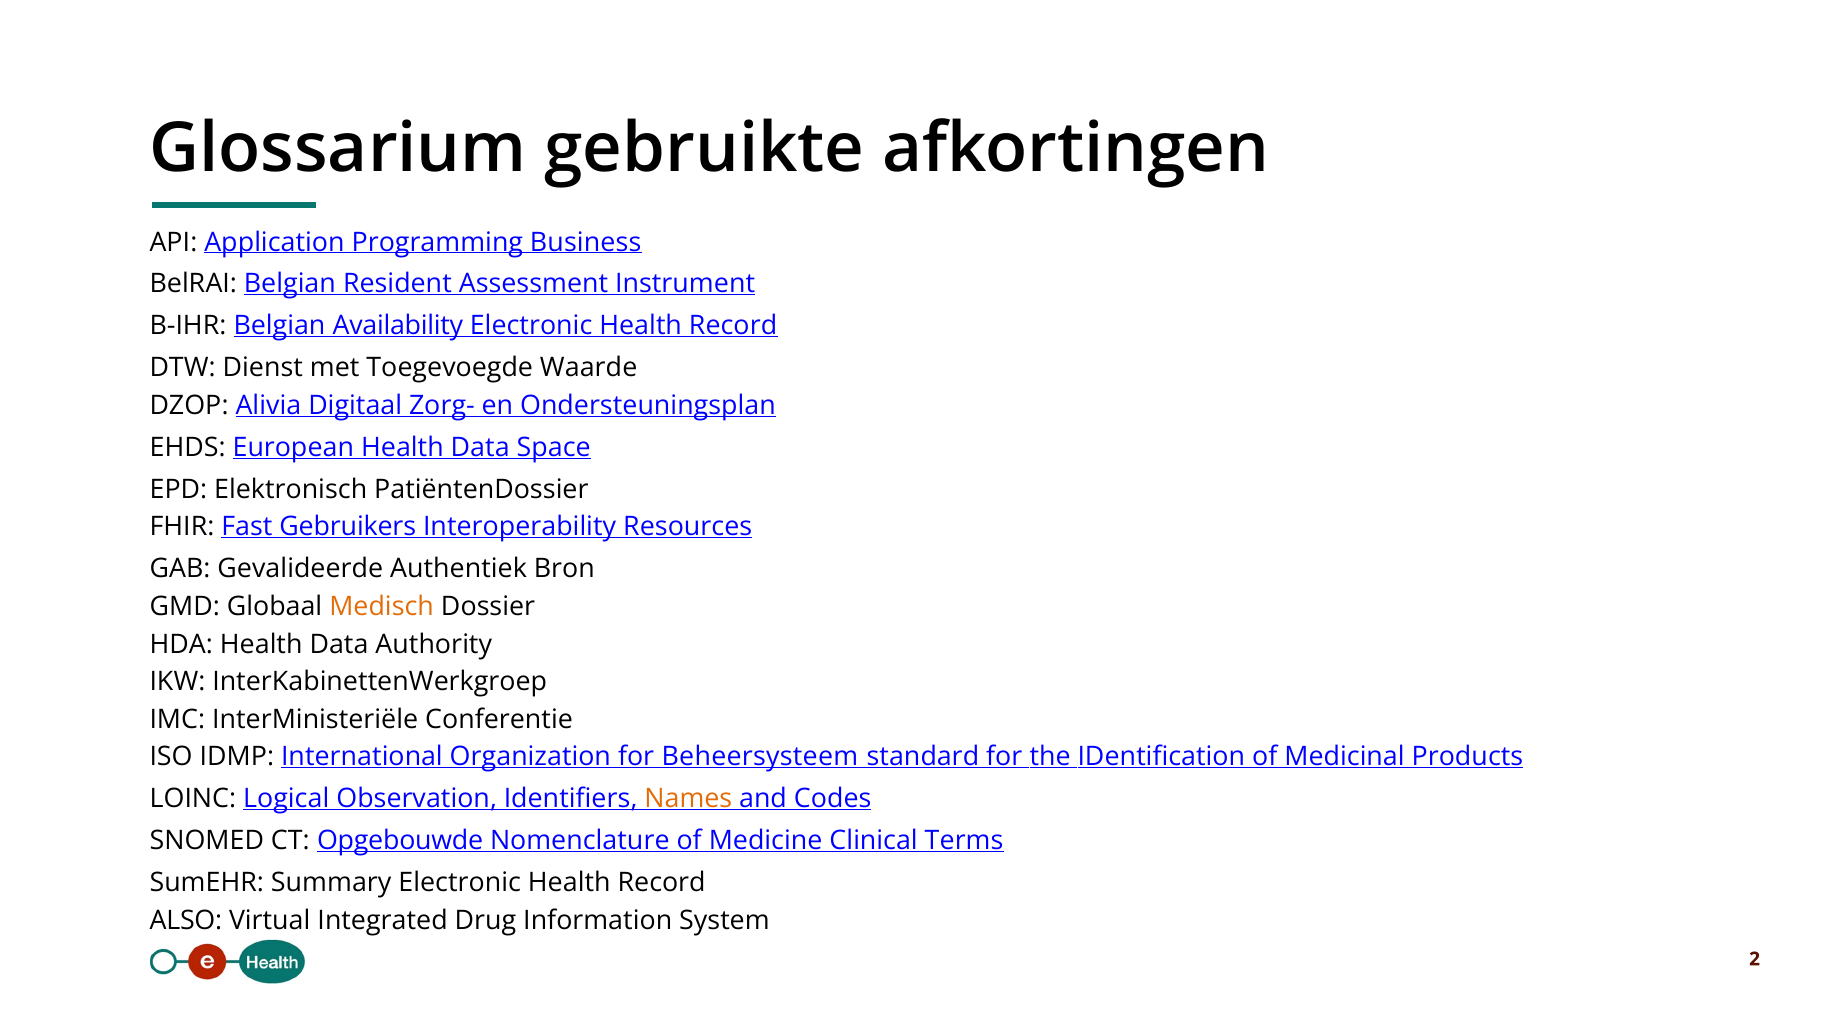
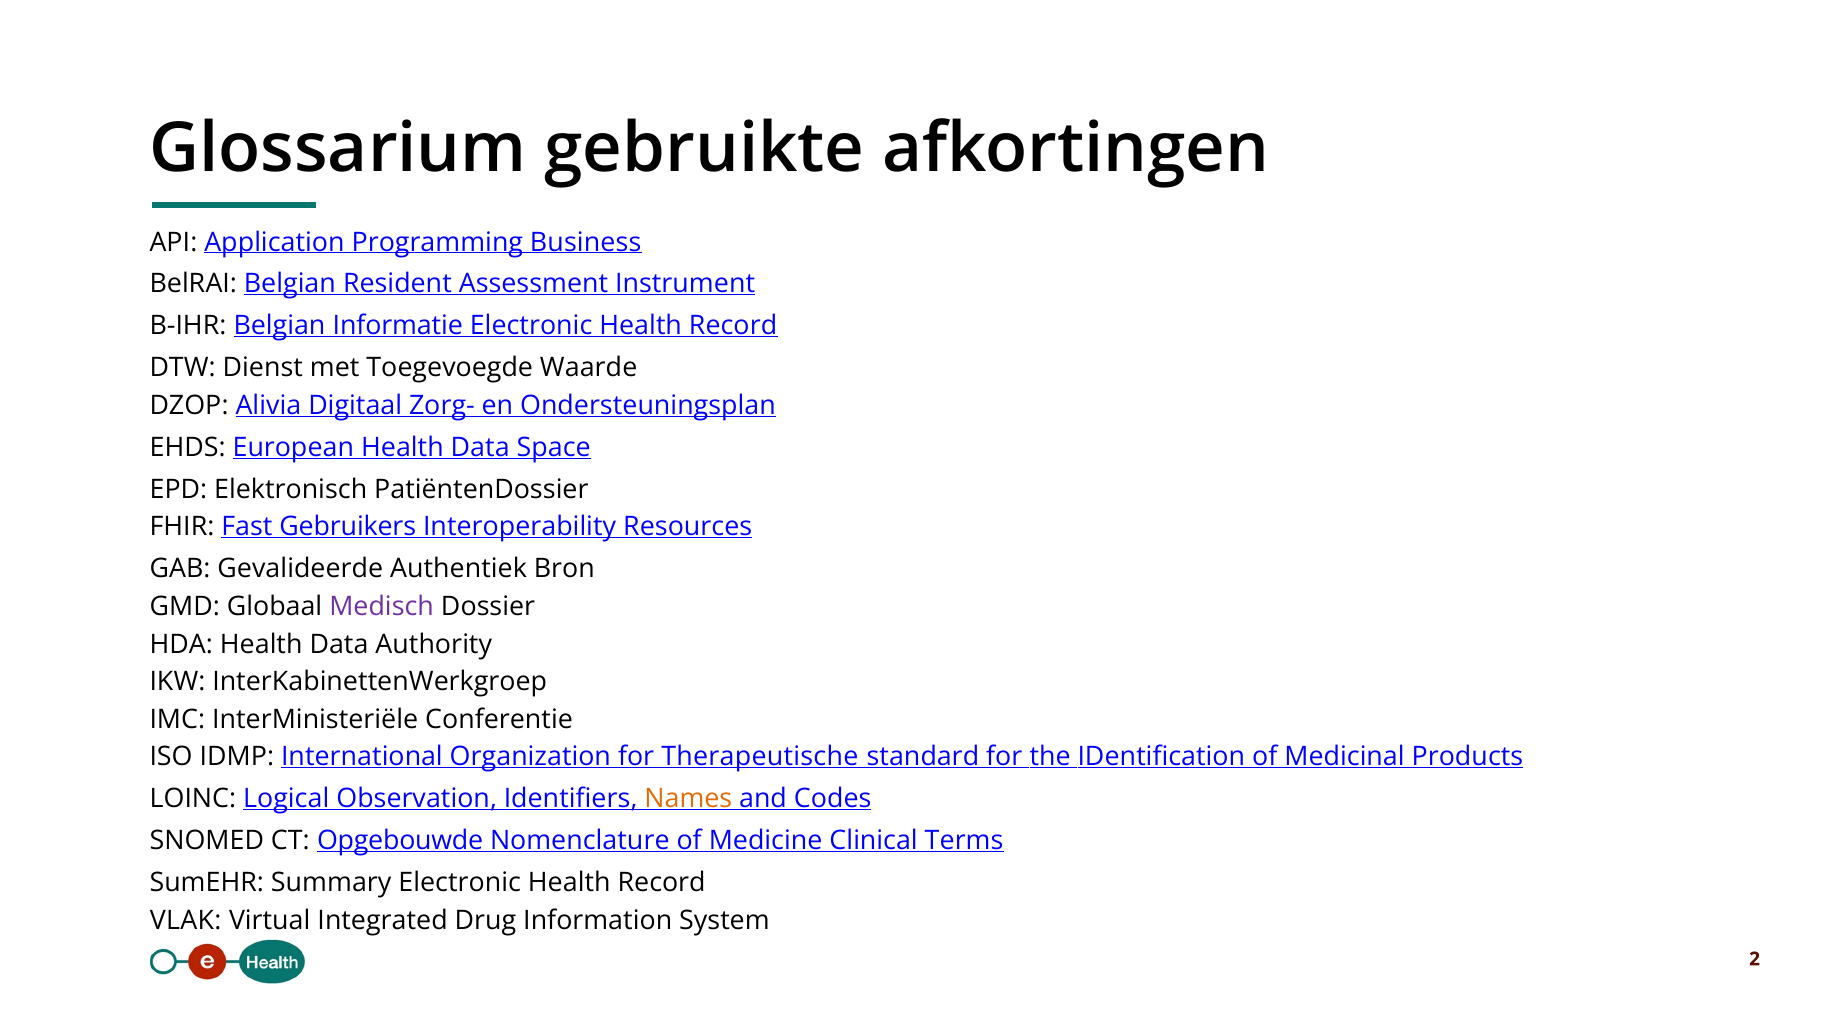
Availability: Availability -> Informatie
Medisch colour: orange -> purple
Beheersysteem: Beheersysteem -> Therapeutische
ALSO: ALSO -> VLAK
